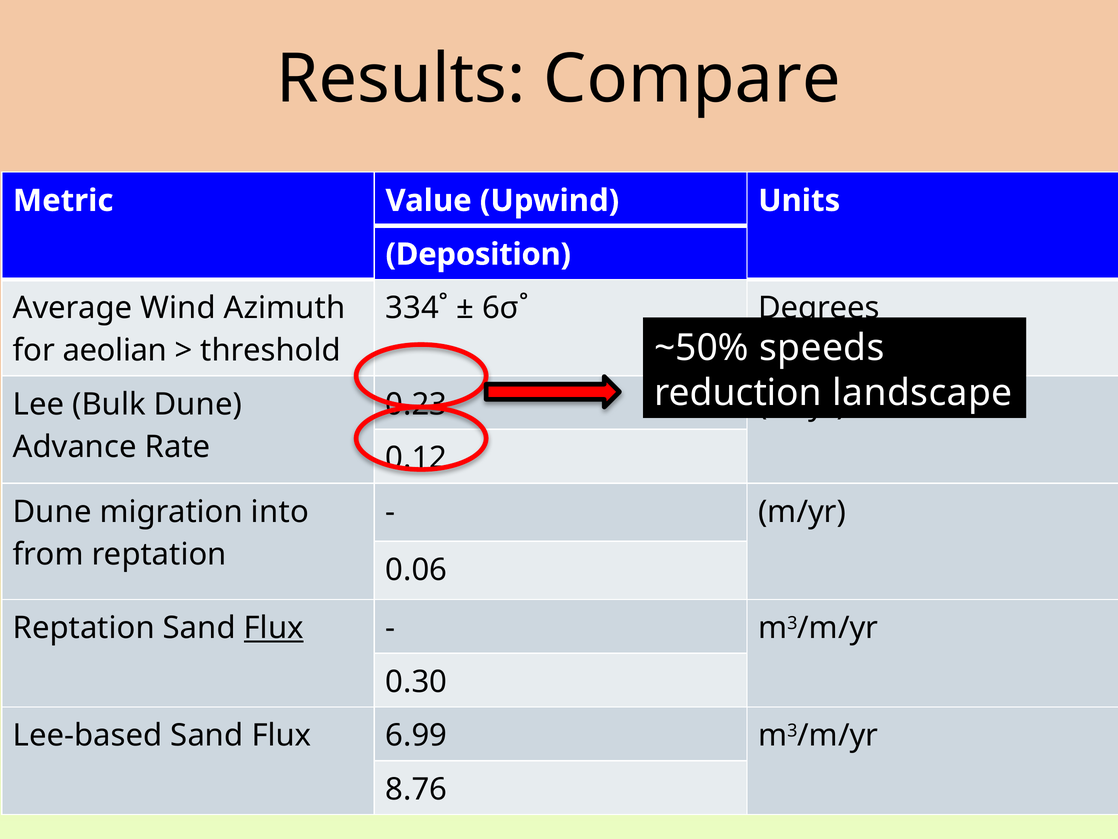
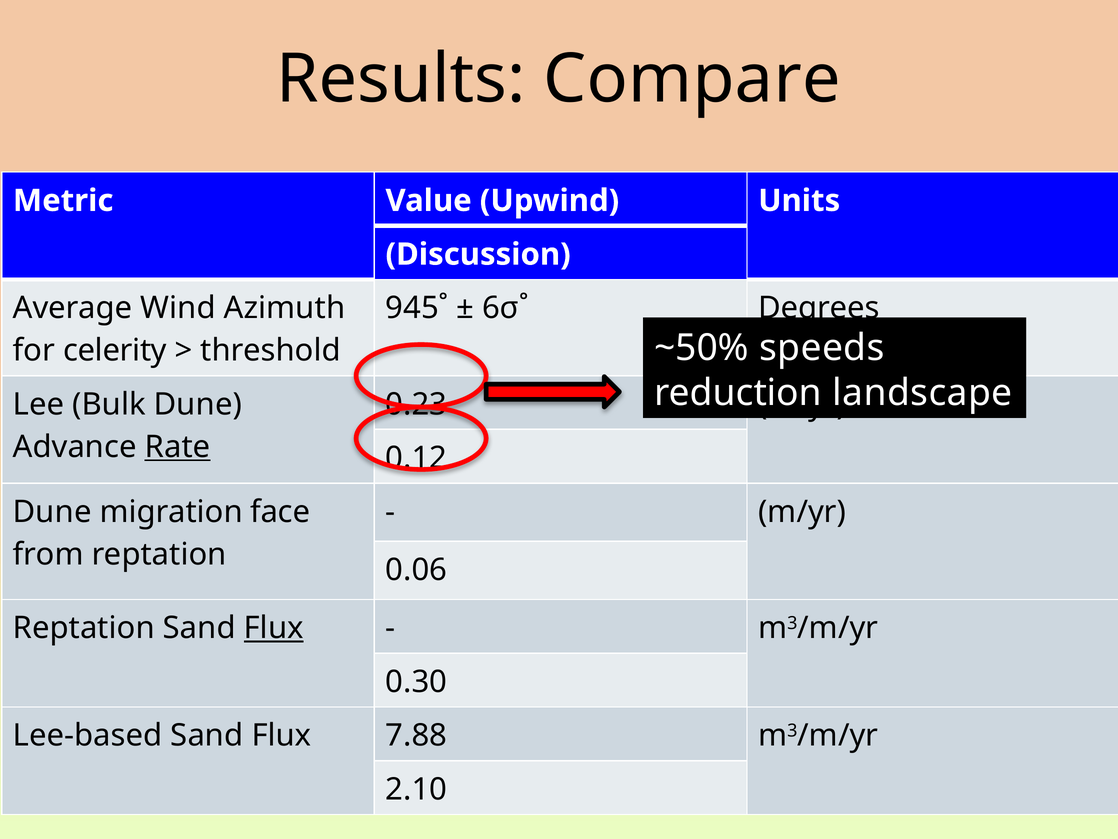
Deposition: Deposition -> Discussion
334˚: 334˚ -> 945˚
aeolian: aeolian -> celerity
Rate underline: none -> present
into: into -> face
6.99: 6.99 -> 7.88
8.76: 8.76 -> 2.10
